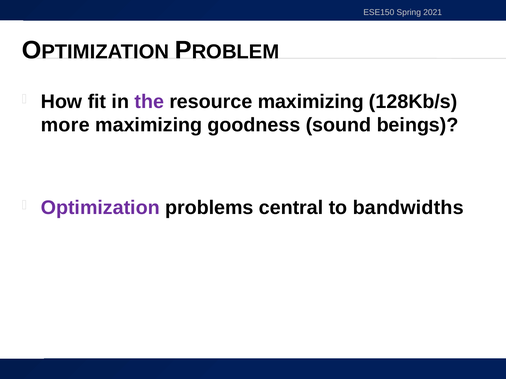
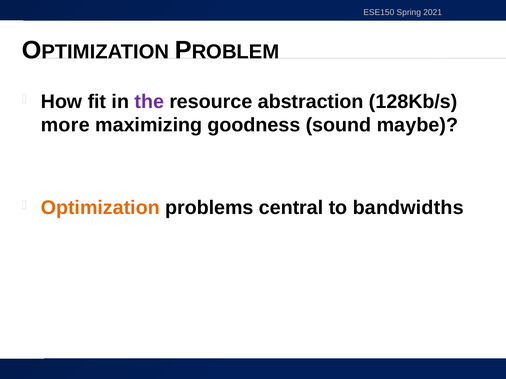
resource maximizing: maximizing -> abstraction
beings: beings -> maybe
Optimization colour: purple -> orange
